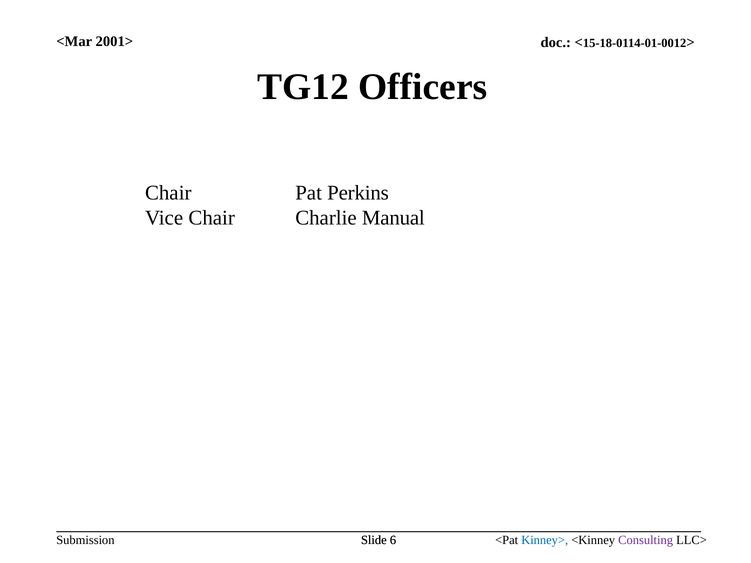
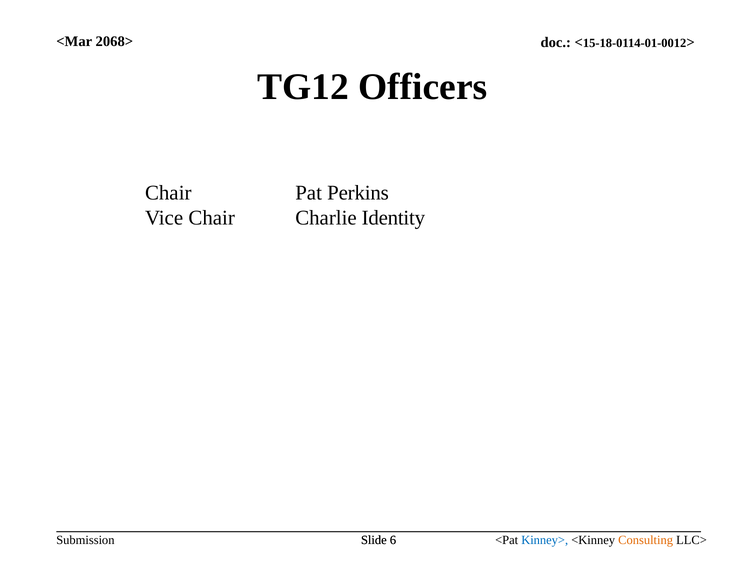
2001>: 2001> -> 2068>
Manual: Manual -> Identity
Consulting colour: purple -> orange
